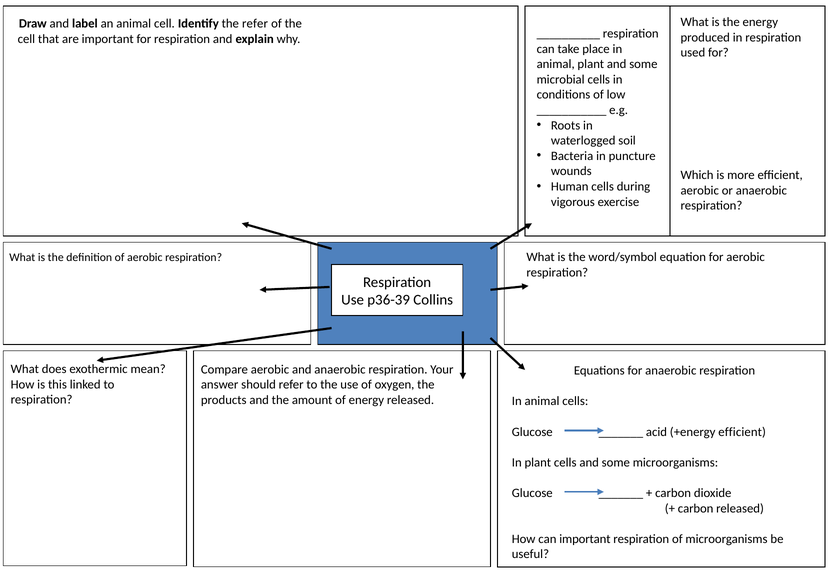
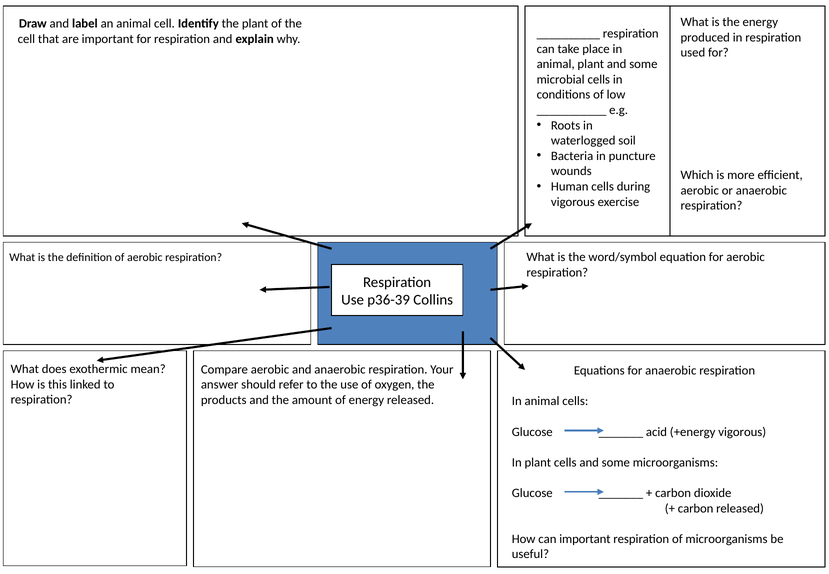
the refer: refer -> plant
+energy efficient: efficient -> vigorous
